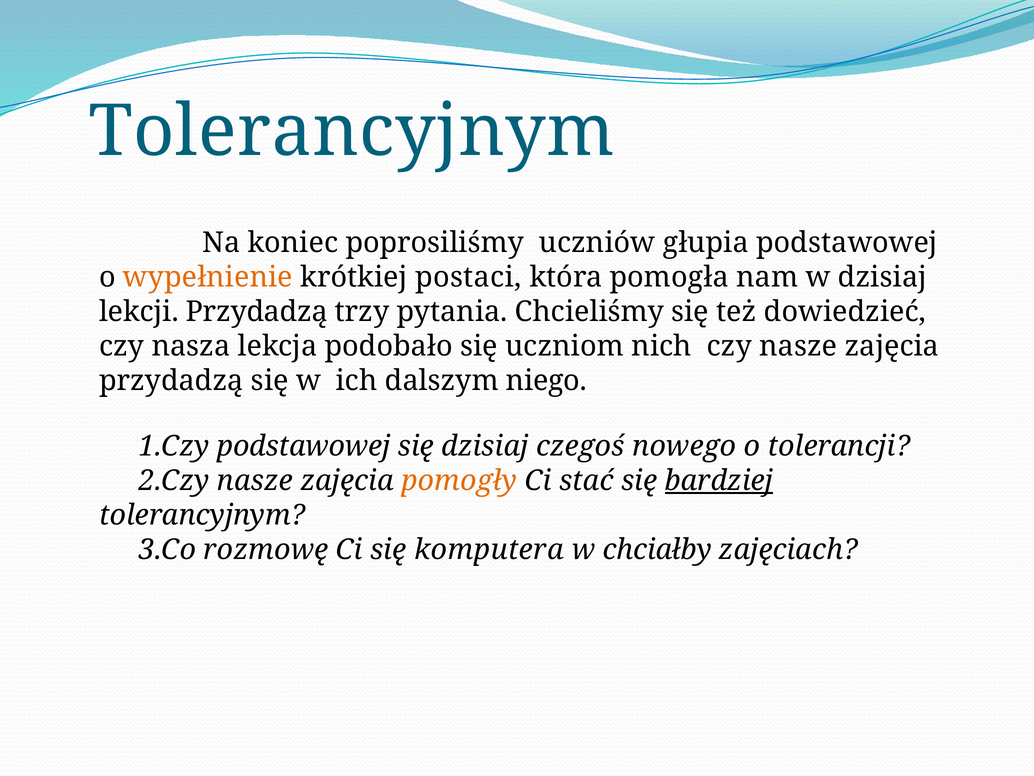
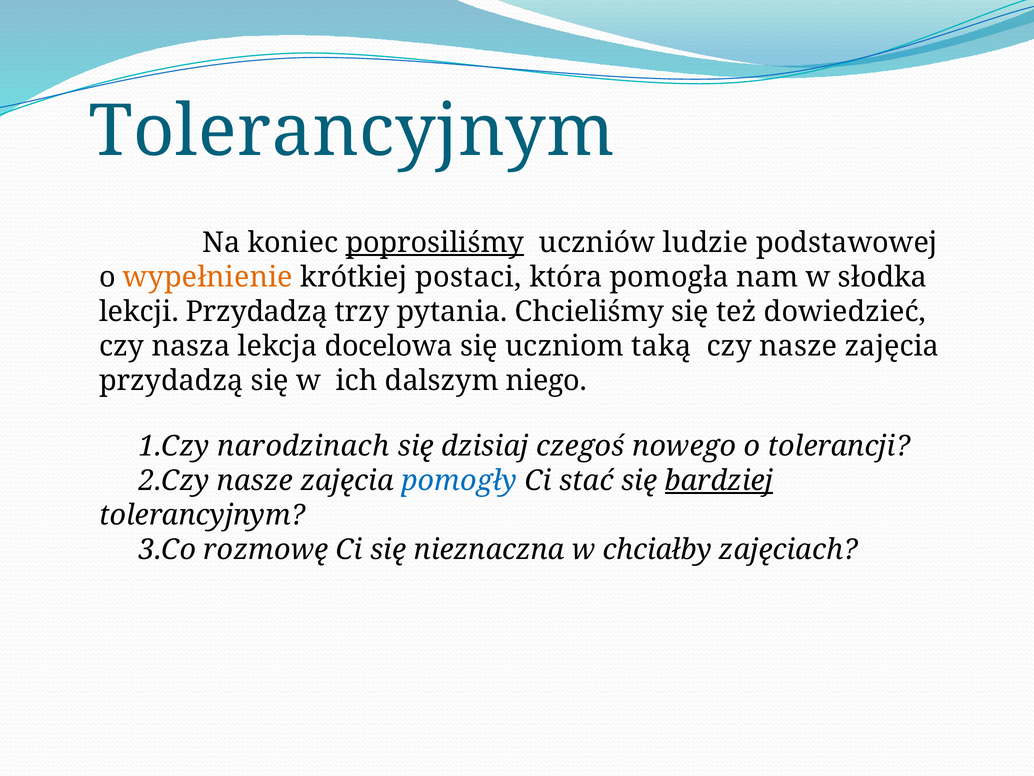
poprosiliśmy underline: none -> present
głupia: głupia -> ludzie
w dzisiaj: dzisiaj -> słodka
podobało: podobało -> docelowa
nich: nich -> taką
1.Czy podstawowej: podstawowej -> narodzinach
pomogły colour: orange -> blue
komputera: komputera -> nieznaczna
